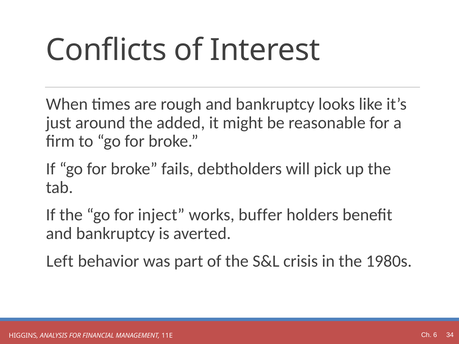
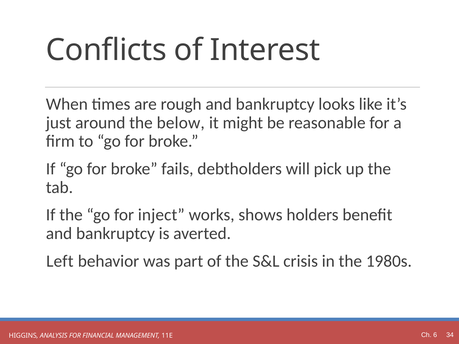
added: added -> below
buffer: buffer -> shows
